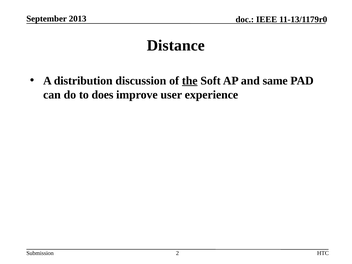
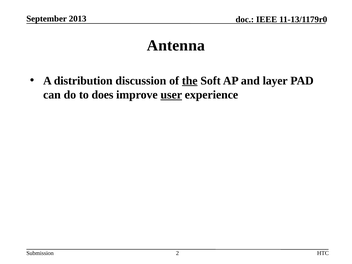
Distance: Distance -> Antenna
same: same -> layer
user underline: none -> present
